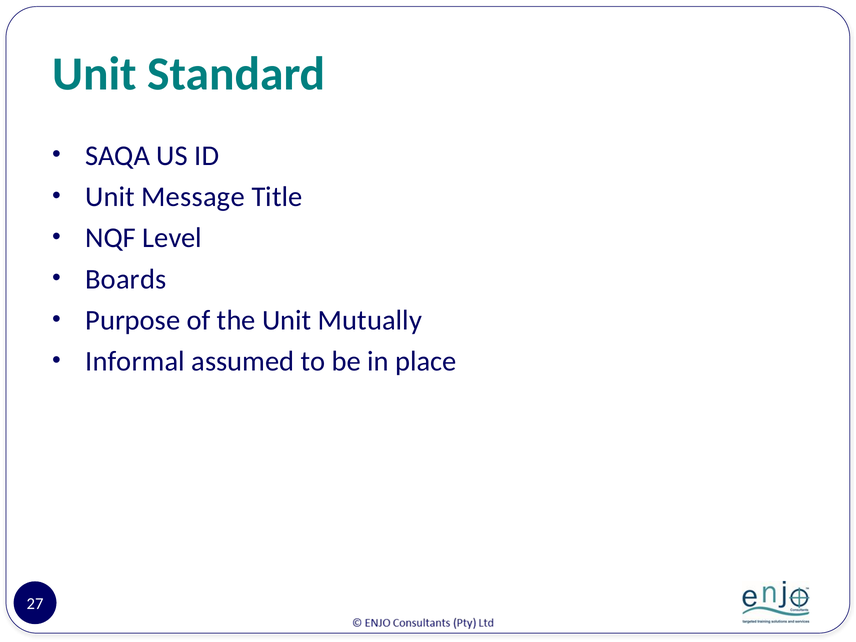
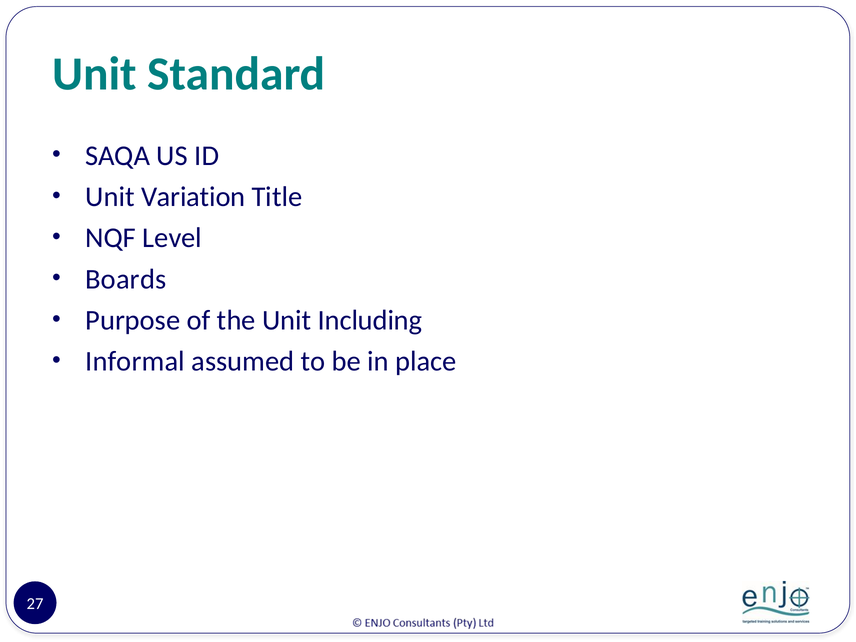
Message: Message -> Variation
Mutually: Mutually -> Including
